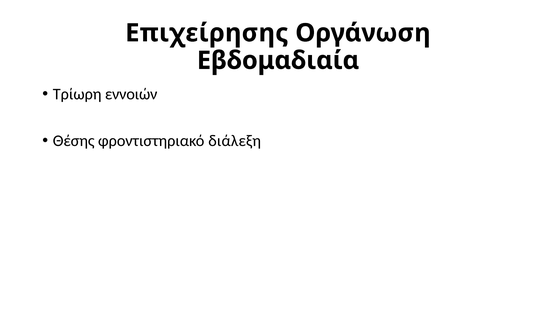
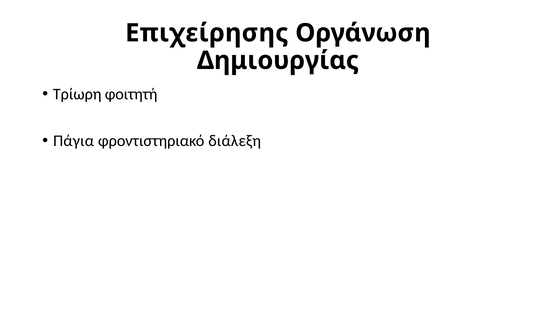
Εβδομαδιαία: Εβδομαδιαία -> Δημιουργίας
εννοιών: εννοιών -> φοιτητή
Θέσης: Θέσης -> Πάγια
